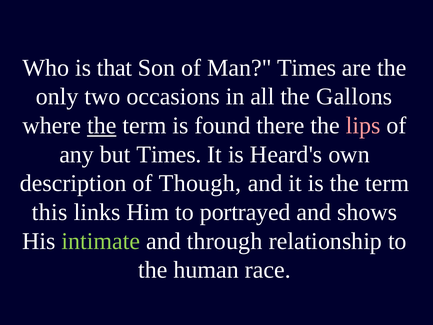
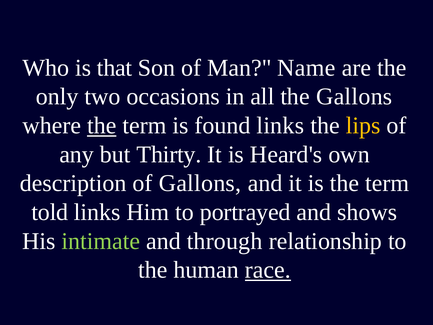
Man Times: Times -> Name
found there: there -> links
lips colour: pink -> yellow
but Times: Times -> Thirty
of Though: Though -> Gallons
this: this -> told
race underline: none -> present
